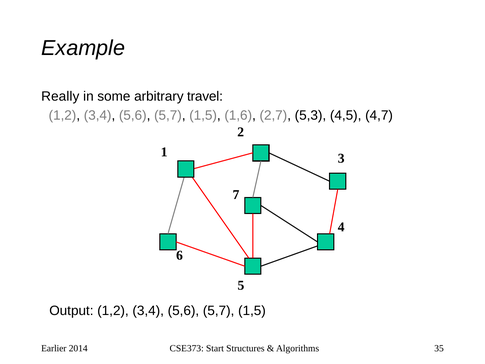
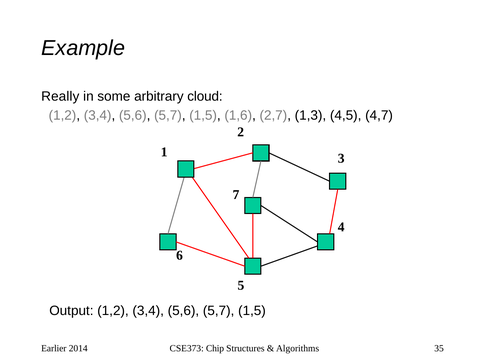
travel: travel -> cloud
5,3: 5,3 -> 1,3
Start: Start -> Chip
